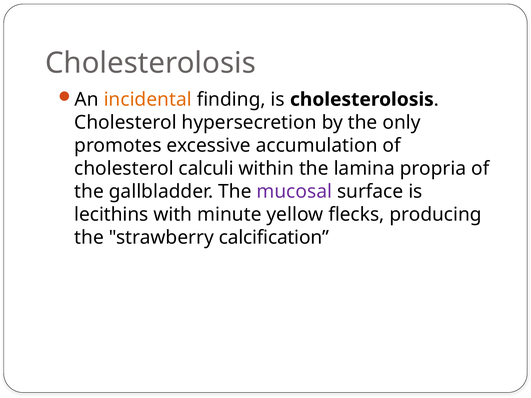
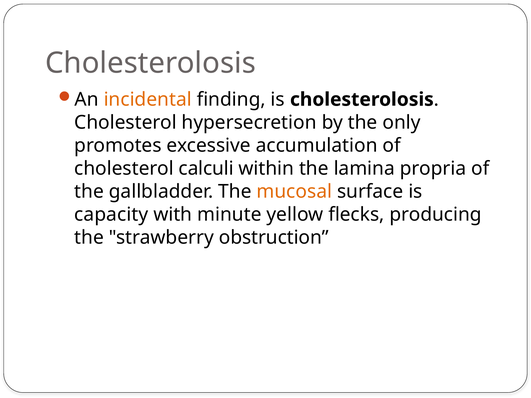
mucosal colour: purple -> orange
lecithins: lecithins -> capacity
calcification: calcification -> obstruction
